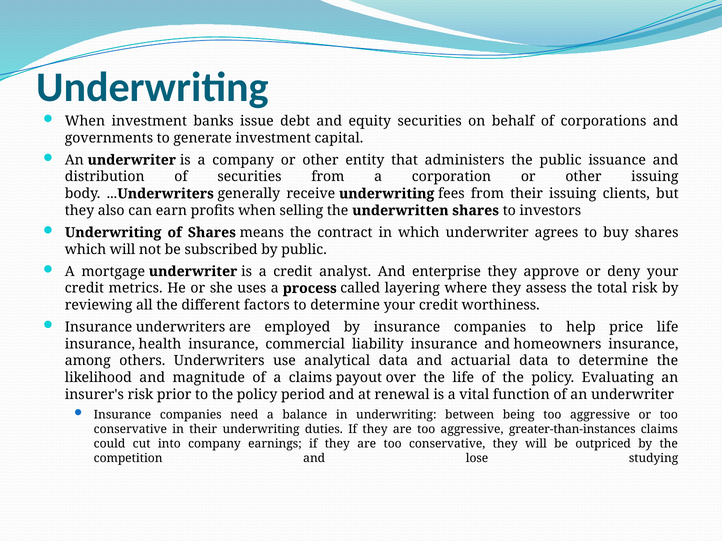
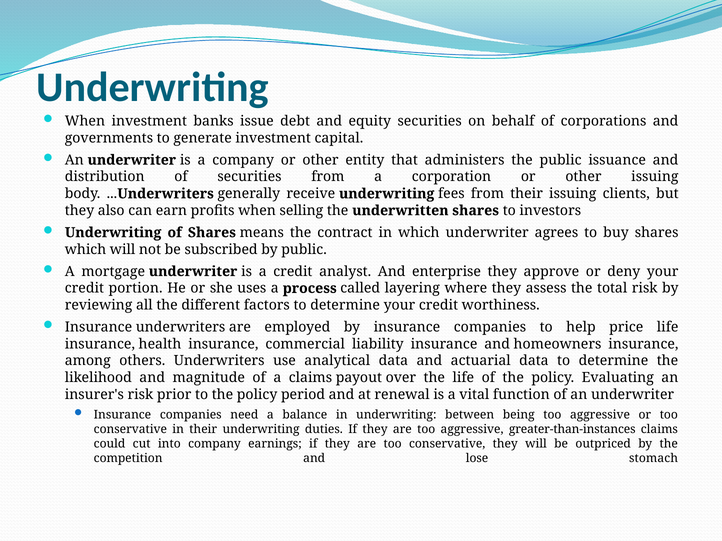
metrics: metrics -> portion
studying: studying -> stomach
